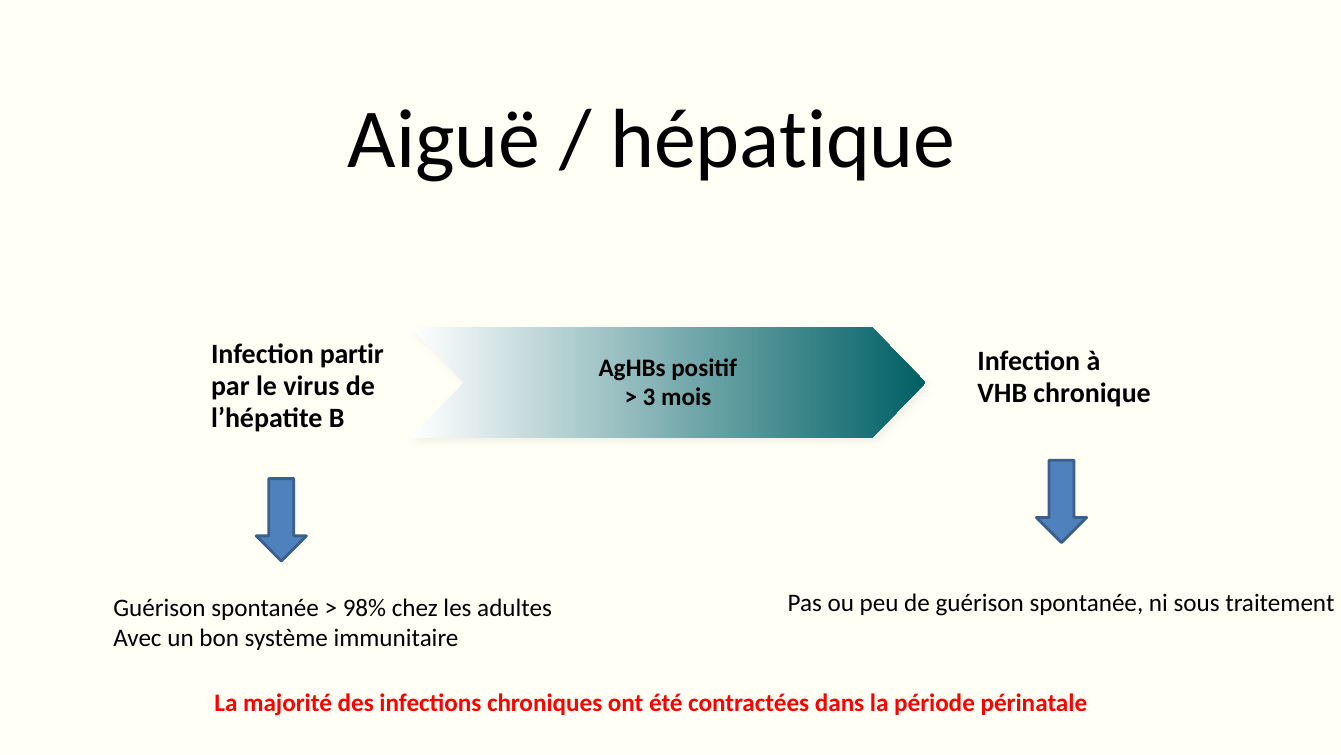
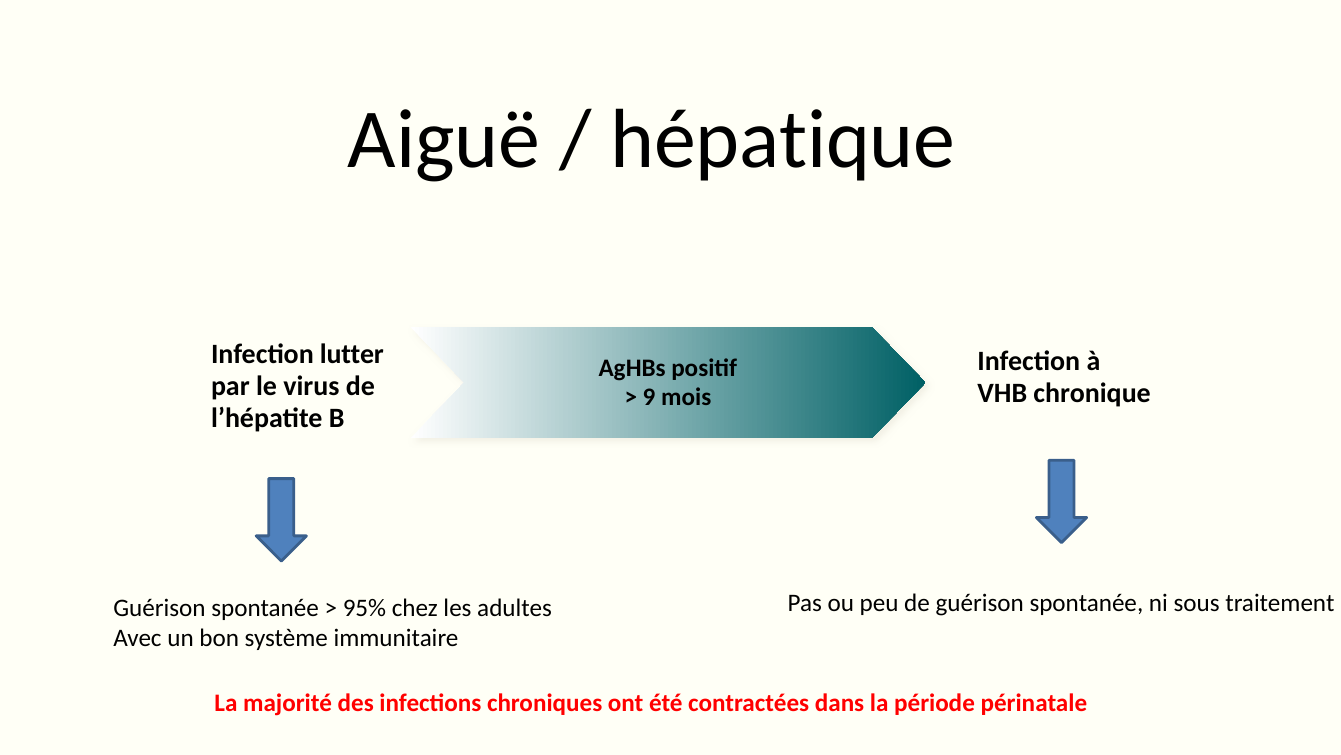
partir: partir -> lutter
3: 3 -> 9
98%: 98% -> 95%
